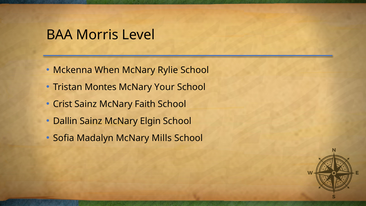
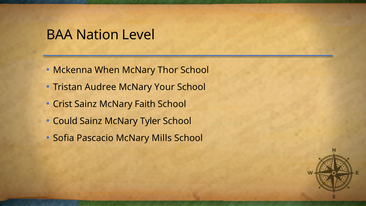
Morris: Morris -> Nation
Rylie: Rylie -> Thor
Montes: Montes -> Audree
Dallin: Dallin -> Could
Elgin: Elgin -> Tyler
Madalyn: Madalyn -> Pascacio
